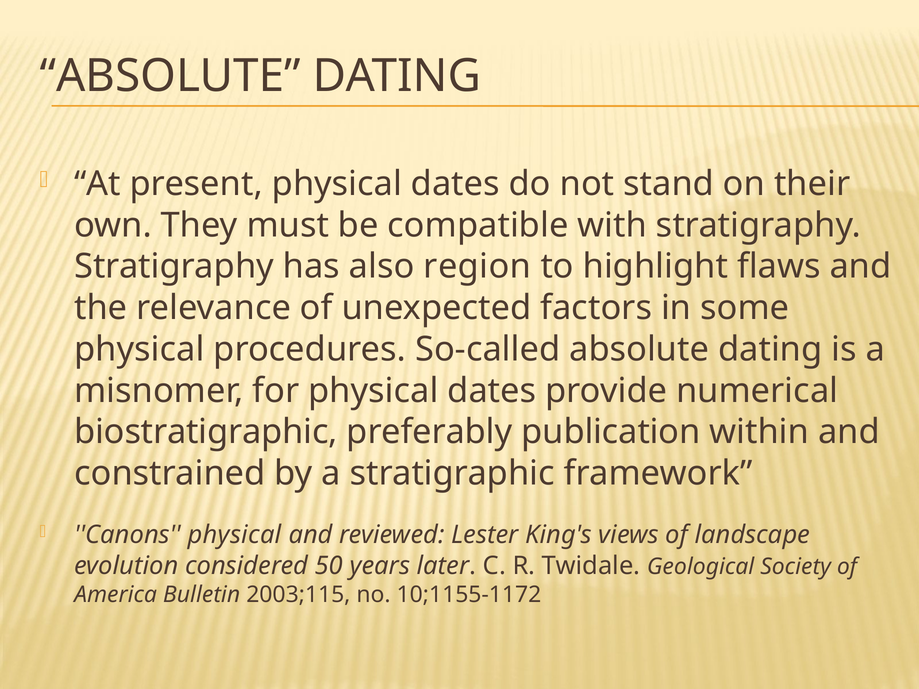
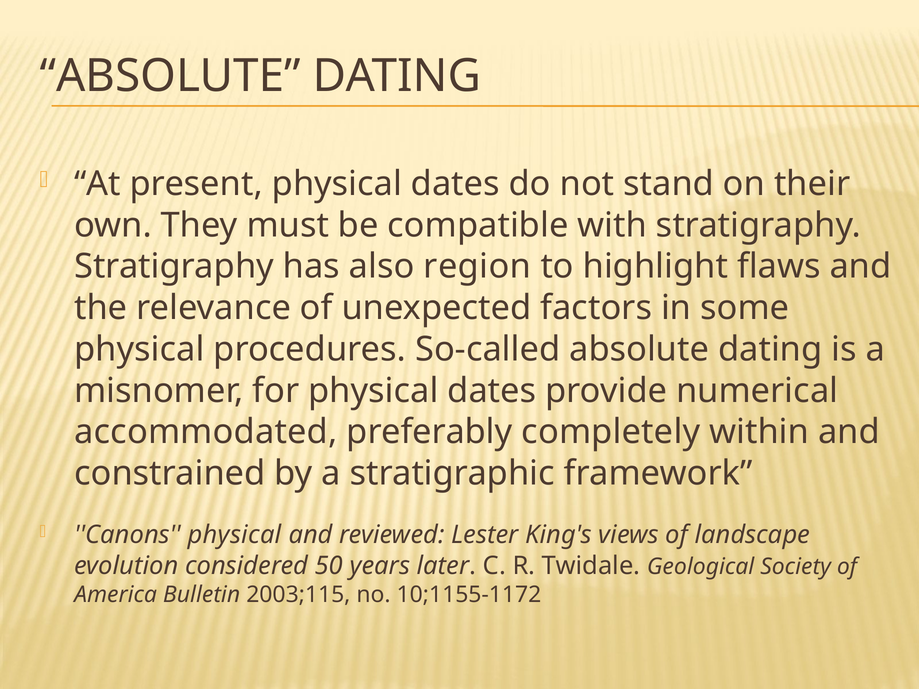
biostratigraphic: biostratigraphic -> accommodated
publication: publication -> completely
